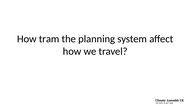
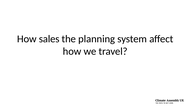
tram: tram -> sales
